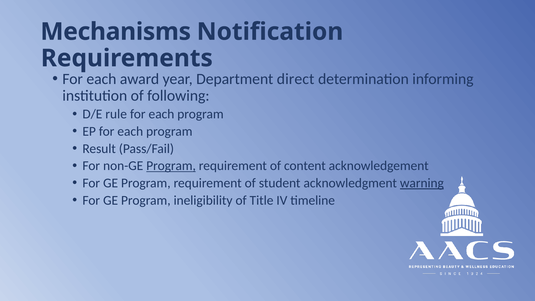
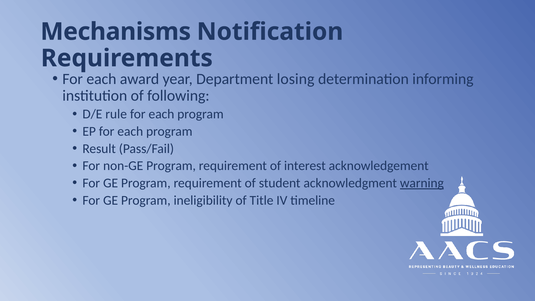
direct: direct -> losing
Program at (171, 166) underline: present -> none
content: content -> interest
